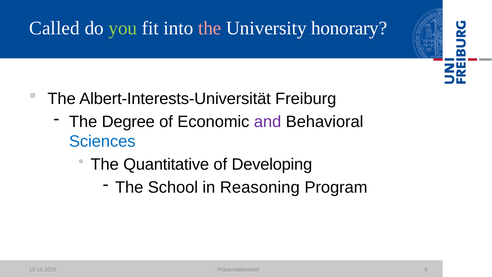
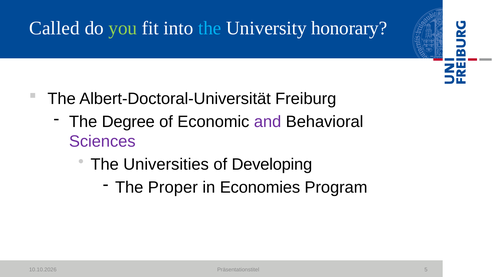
the at (210, 28) colour: pink -> light blue
Albert-Interests-Universität: Albert-Interests-Universität -> Albert-Doctoral-Universität
Sciences colour: blue -> purple
Quantitative: Quantitative -> Universities
School: School -> Proper
Reasoning: Reasoning -> Economies
